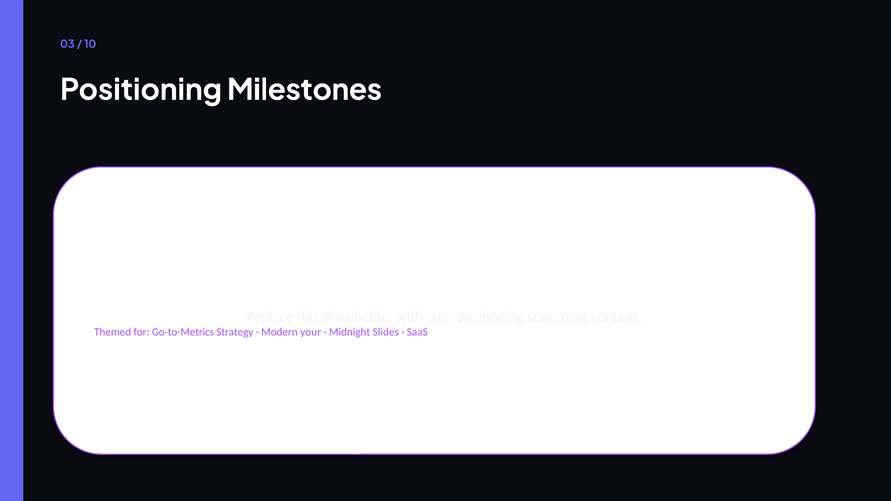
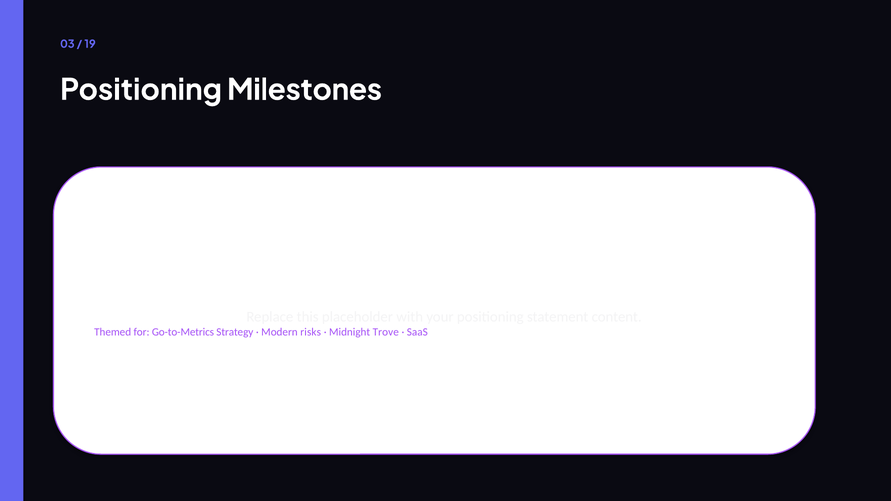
10: 10 -> 19
Modern your: your -> risks
Slides: Slides -> Trove
